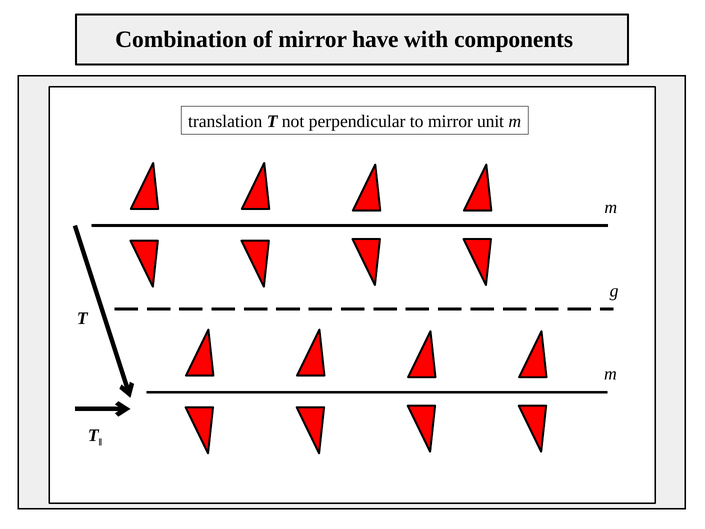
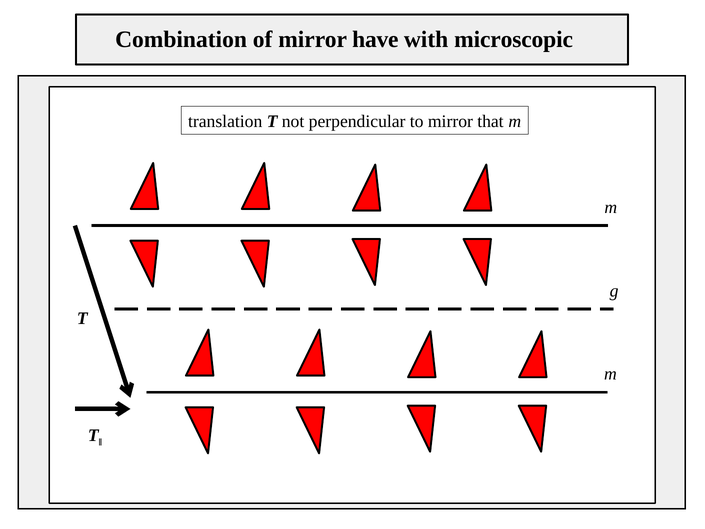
components: components -> microscopic
unit: unit -> that
